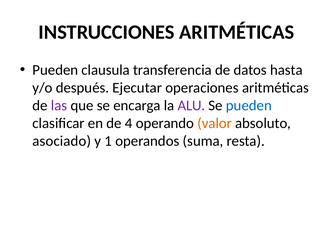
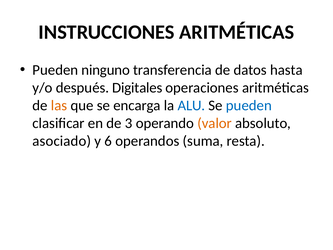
clausula: clausula -> ninguno
Ejecutar: Ejecutar -> Digitales
las colour: purple -> orange
ALU colour: purple -> blue
4: 4 -> 3
1: 1 -> 6
